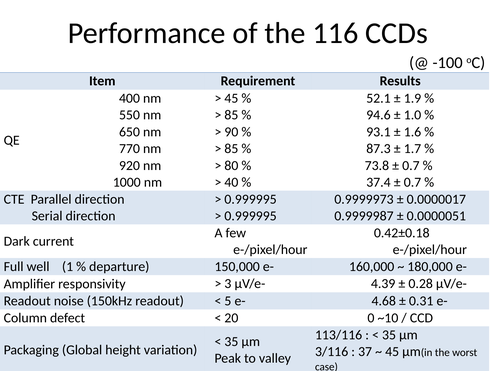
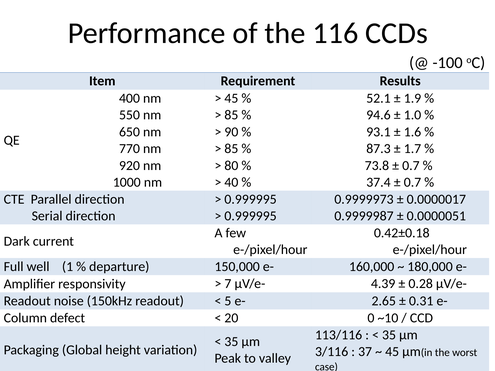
3: 3 -> 7
4.68: 4.68 -> 2.65
